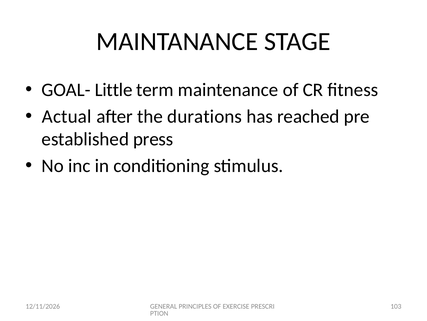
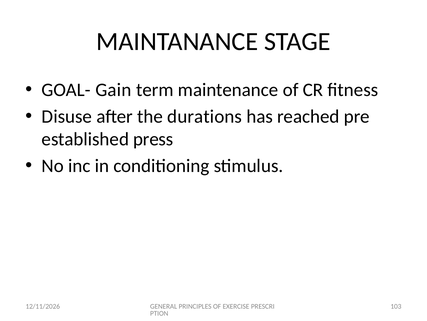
Little: Little -> Gain
Actual: Actual -> Disuse
